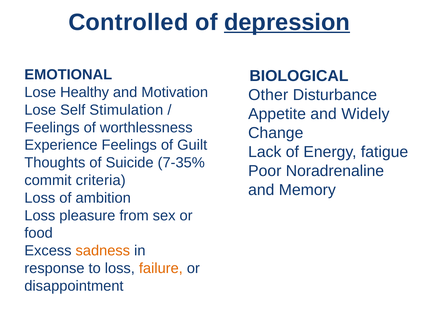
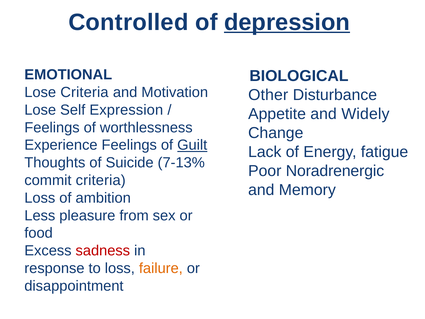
Lose Healthy: Healthy -> Criteria
Stimulation: Stimulation -> Expression
Guilt underline: none -> present
7-35%: 7-35% -> 7-13%
Noradrenaline: Noradrenaline -> Noradrenergic
Loss at (40, 215): Loss -> Less
sadness colour: orange -> red
